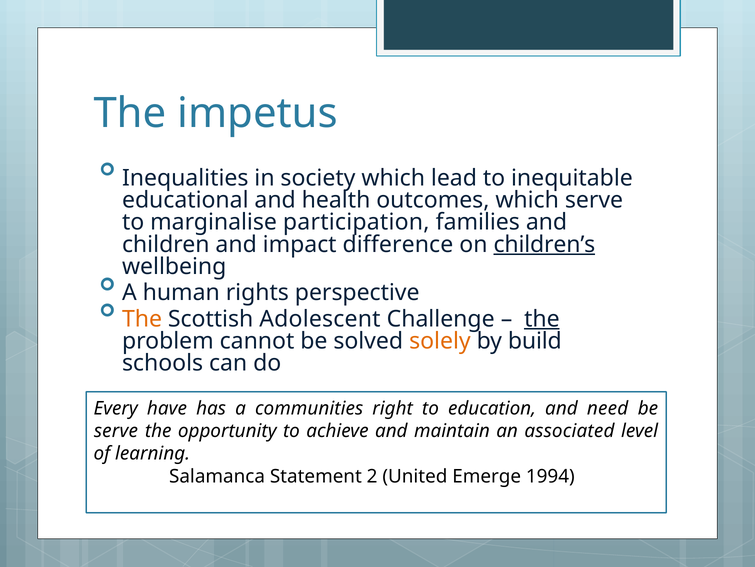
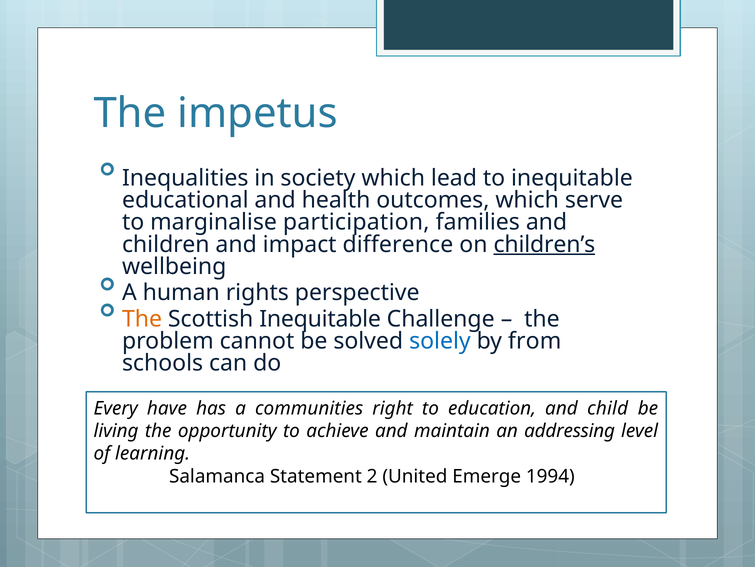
Scottish Adolescent: Adolescent -> Inequitable
the at (542, 319) underline: present -> none
solely colour: orange -> blue
build: build -> from
need: need -> child
serve at (116, 430): serve -> living
associated: associated -> addressing
